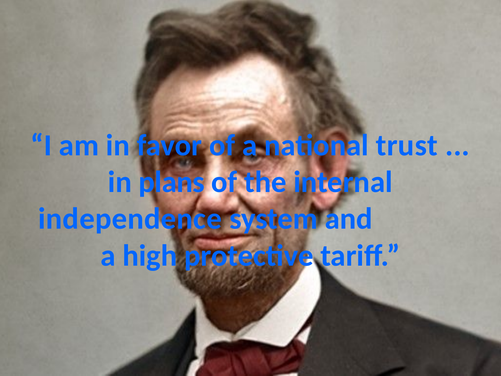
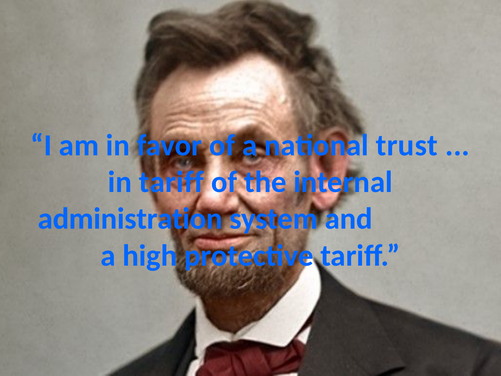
in plans: plans -> tariff
independence: independence -> administration
